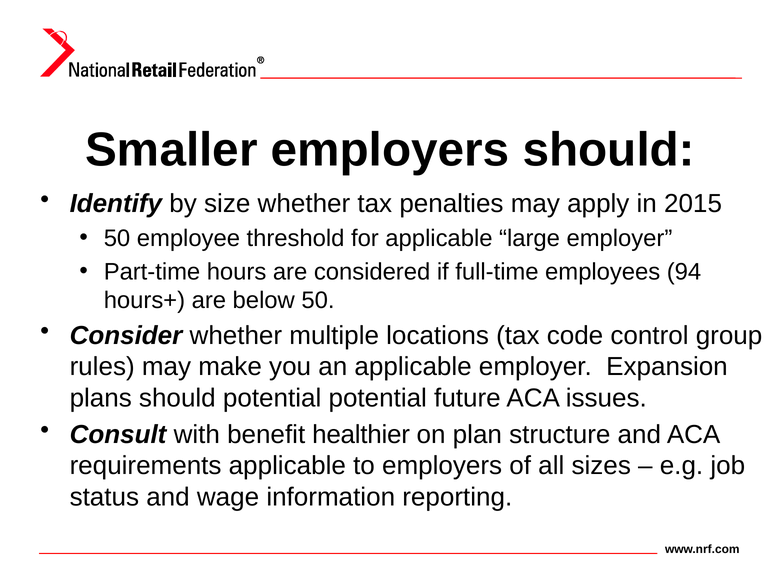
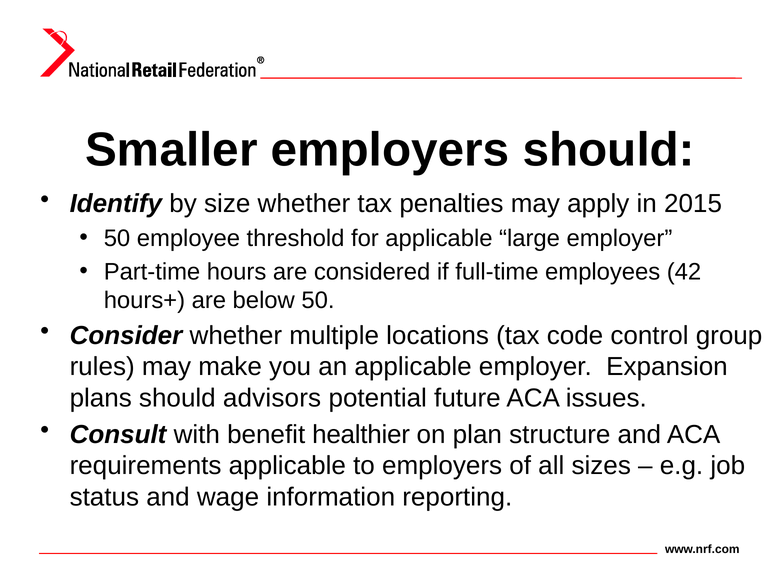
94: 94 -> 42
should potential: potential -> advisors
